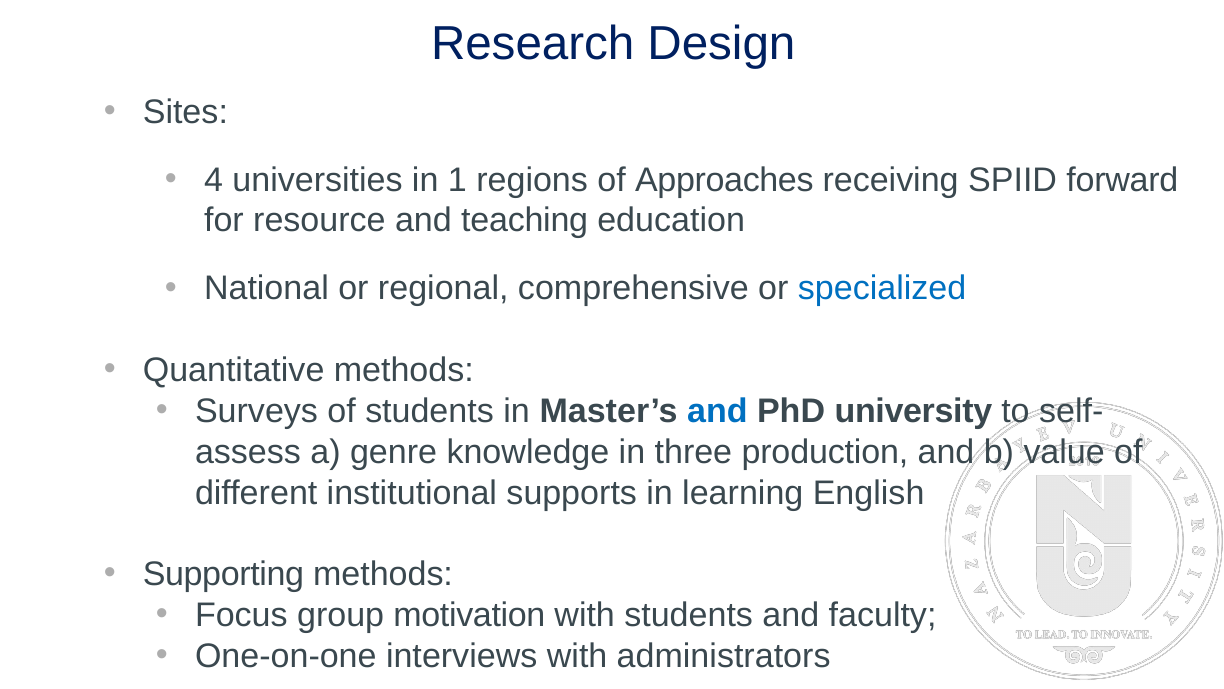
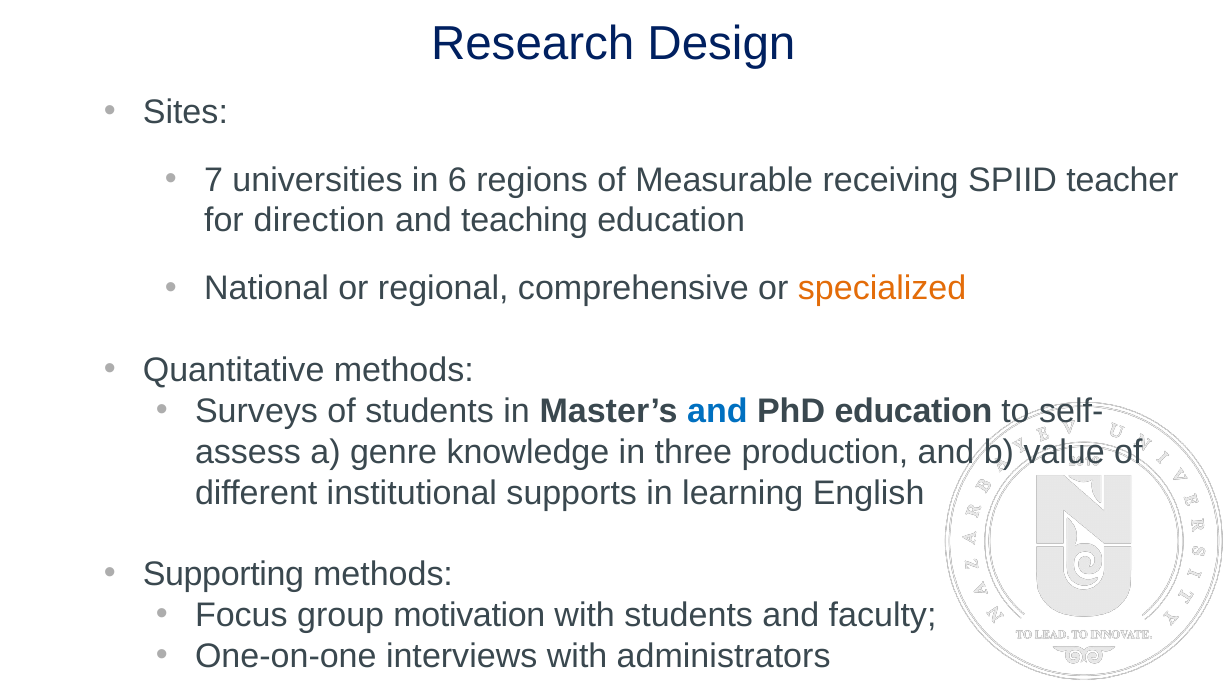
4: 4 -> 7
1: 1 -> 6
Approaches: Approaches -> Measurable
forward: forward -> teacher
resource: resource -> direction
specialized colour: blue -> orange
PhD university: university -> education
